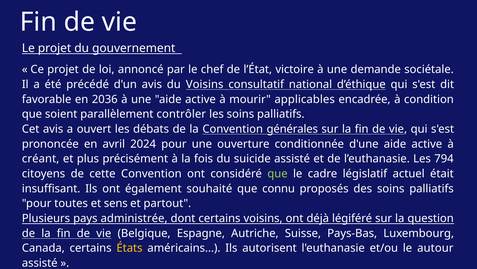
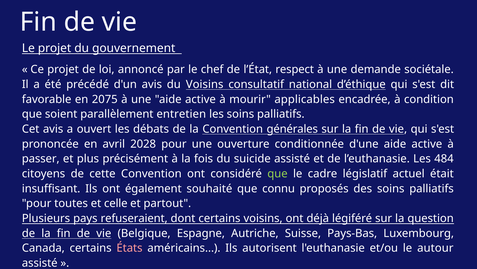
victoire: victoire -> respect
2036: 2036 -> 2075
contrôler: contrôler -> entretien
2024: 2024 -> 2028
créant: créant -> passer
794: 794 -> 484
sens: sens -> celle
administrée: administrée -> refuseraient
États colour: yellow -> pink
